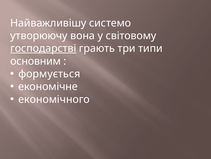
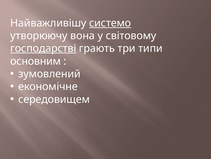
системо underline: none -> present
формується: формується -> зумовлений
економічного: економічного -> середовищем
